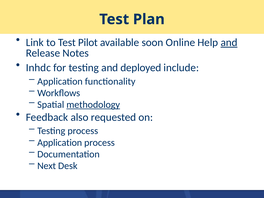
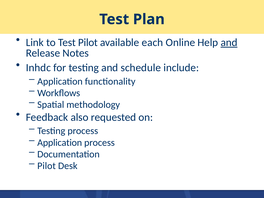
soon: soon -> each
deployed: deployed -> schedule
methodology underline: present -> none
Next at (47, 166): Next -> Pilot
